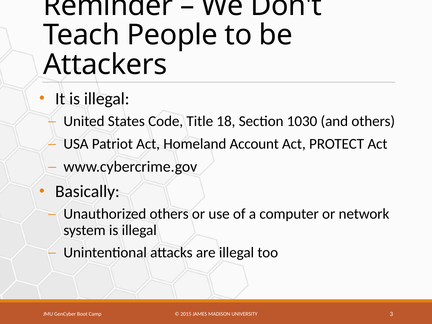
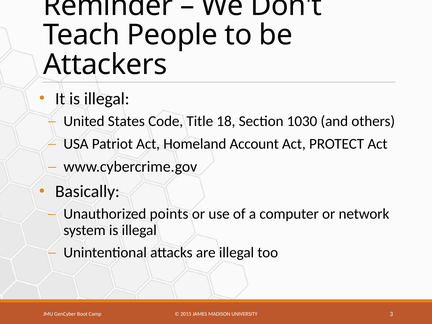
Unauthorized others: others -> points
